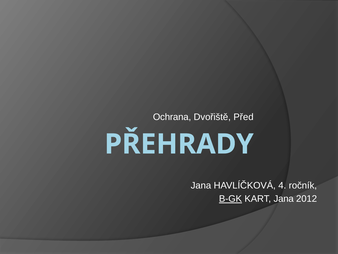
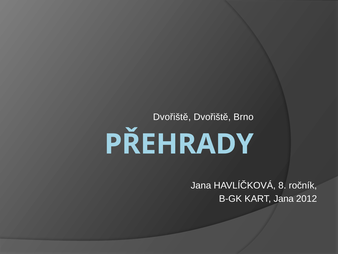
Ochrana at (172, 117): Ochrana -> Dvořiště
Před: Před -> Brno
4: 4 -> 8
B-GK underline: present -> none
